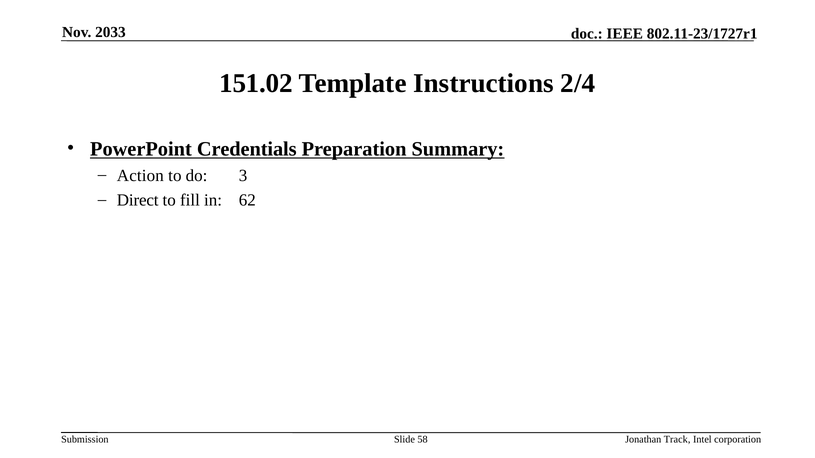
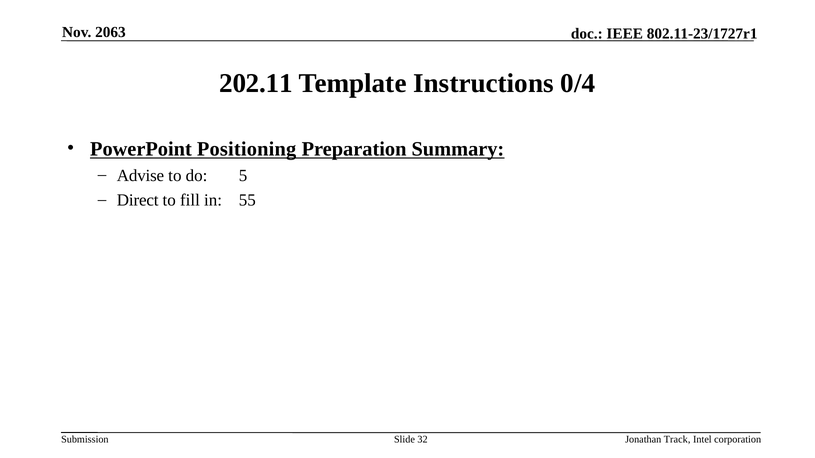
2033: 2033 -> 2063
151.02: 151.02 -> 202.11
2/4: 2/4 -> 0/4
Credentials: Credentials -> Positioning
Action: Action -> Advise
3: 3 -> 5
62: 62 -> 55
58: 58 -> 32
